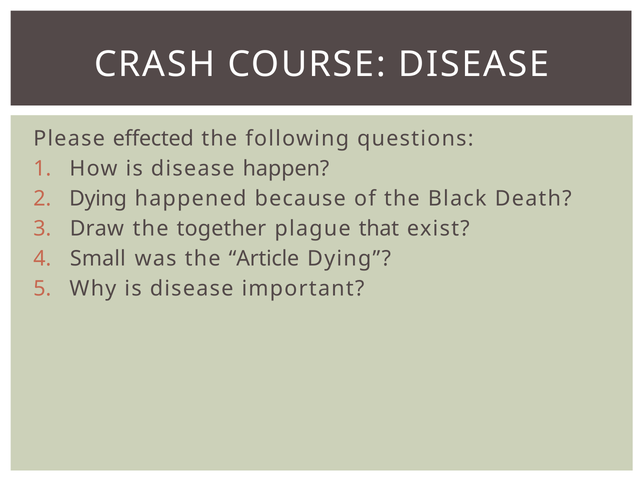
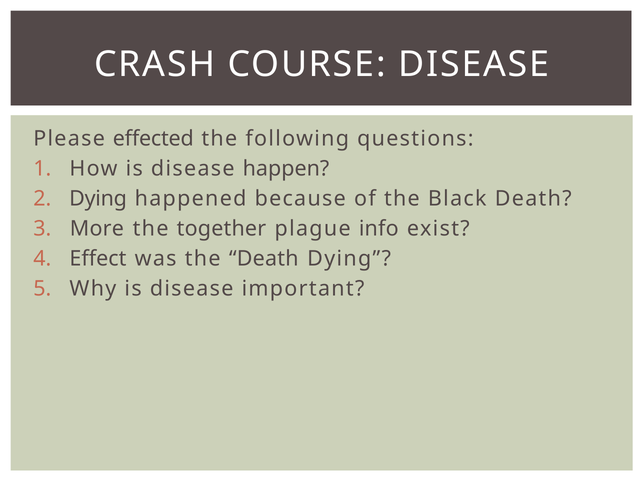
Draw: Draw -> More
that: that -> info
Small: Small -> Effect
the Article: Article -> Death
